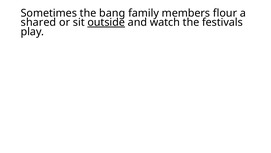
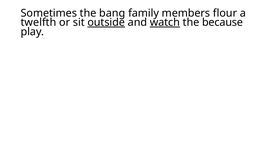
shared: shared -> twelfth
watch underline: none -> present
festivals: festivals -> because
